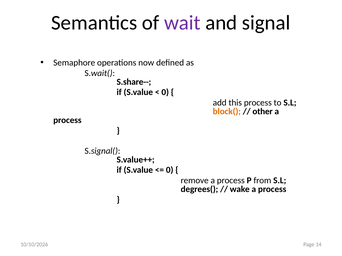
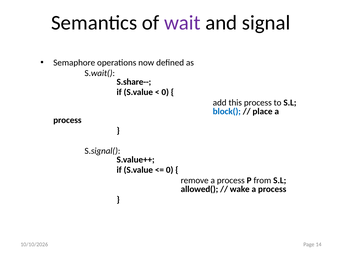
block( colour: orange -> blue
other: other -> place
degrees(: degrees( -> allowed(
